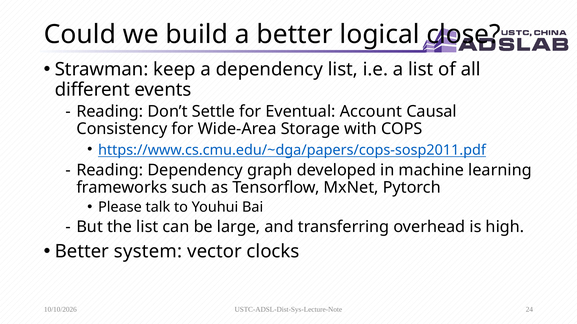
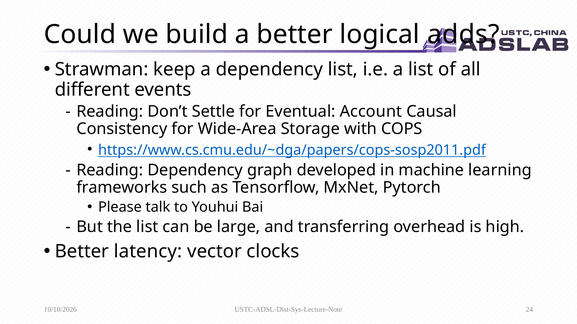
close: close -> adds
system: system -> latency
